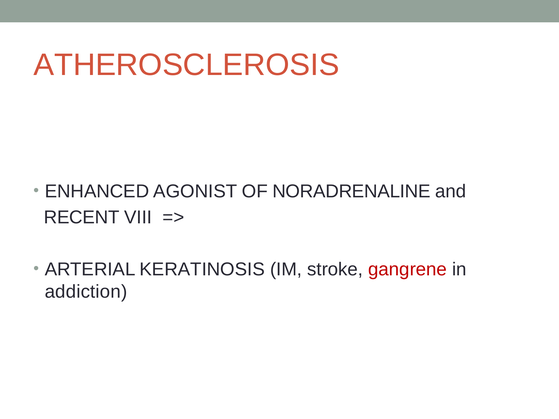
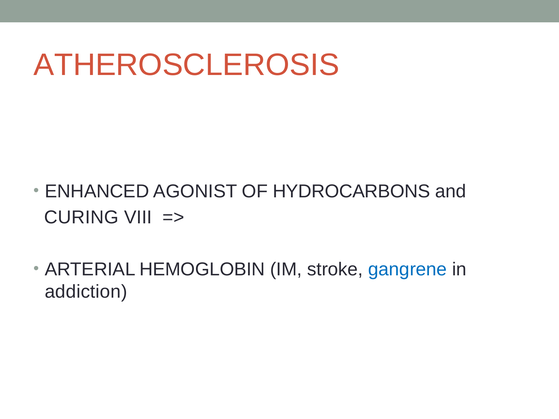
NORADRENALINE: NORADRENALINE -> HYDROCARBONS
RECENT: RECENT -> CURING
KERATINOSIS: KERATINOSIS -> HEMOGLOBIN
gangrene colour: red -> blue
